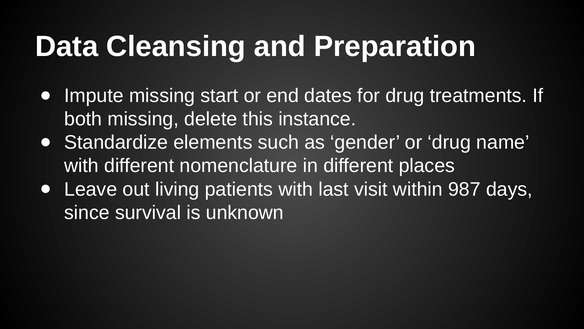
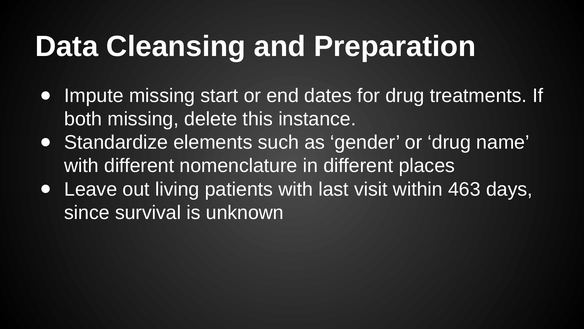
987: 987 -> 463
